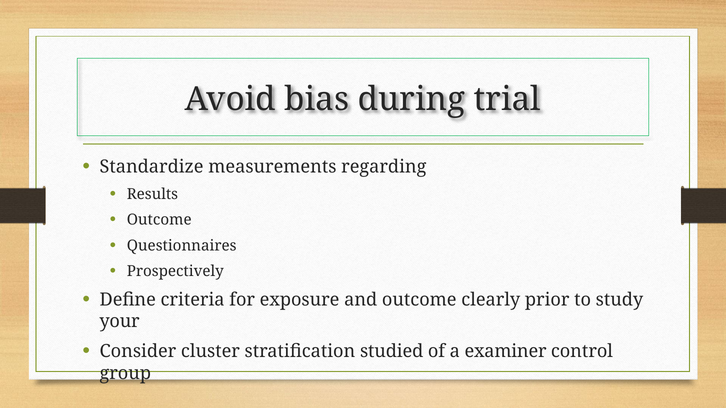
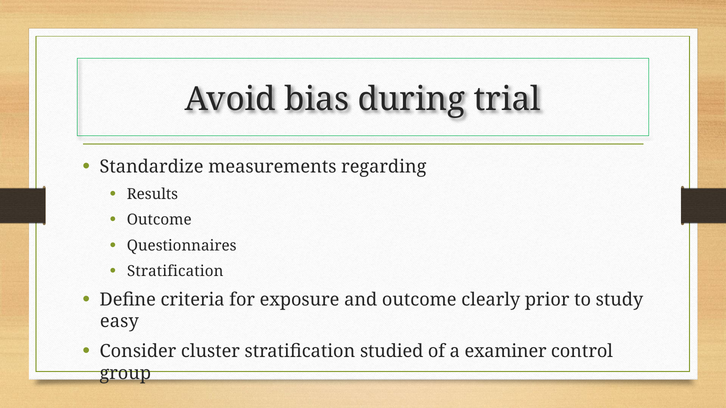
Prospectively at (175, 272): Prospectively -> Stratification
your: your -> easy
